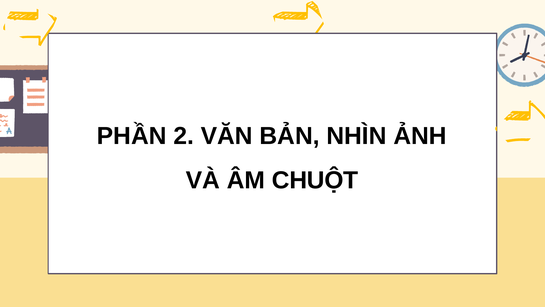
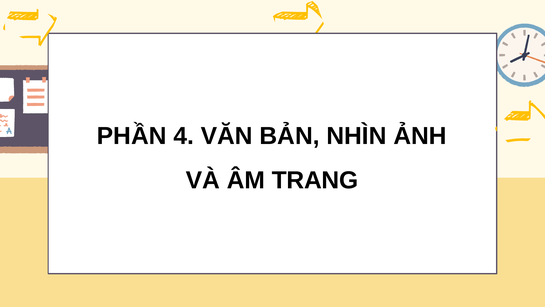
2: 2 -> 4
CHUỘT: CHUỘT -> TRANG
